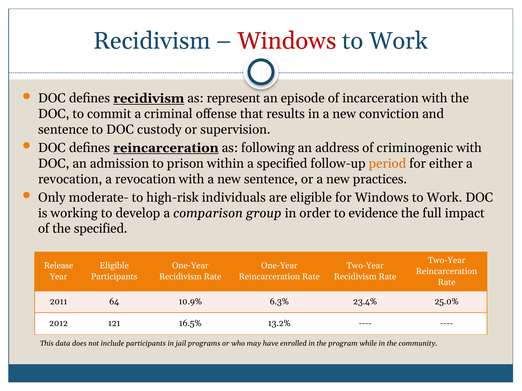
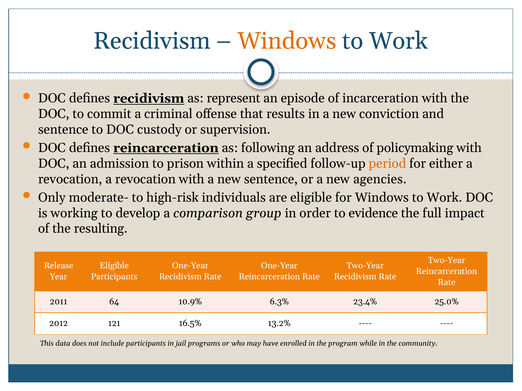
Windows at (287, 41) colour: red -> orange
criminogenic: criminogenic -> policymaking
practices: practices -> agencies
the specified: specified -> resulting
